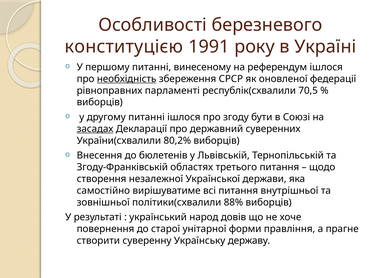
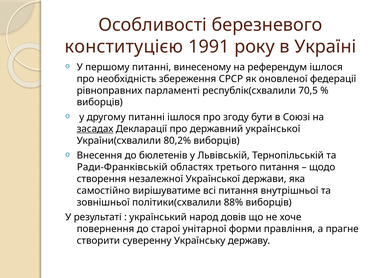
необхідність underline: present -> none
державний суверенних: суверенних -> української
Згоду-Франківській: Згоду-Франківській -> Ради-Франківській
